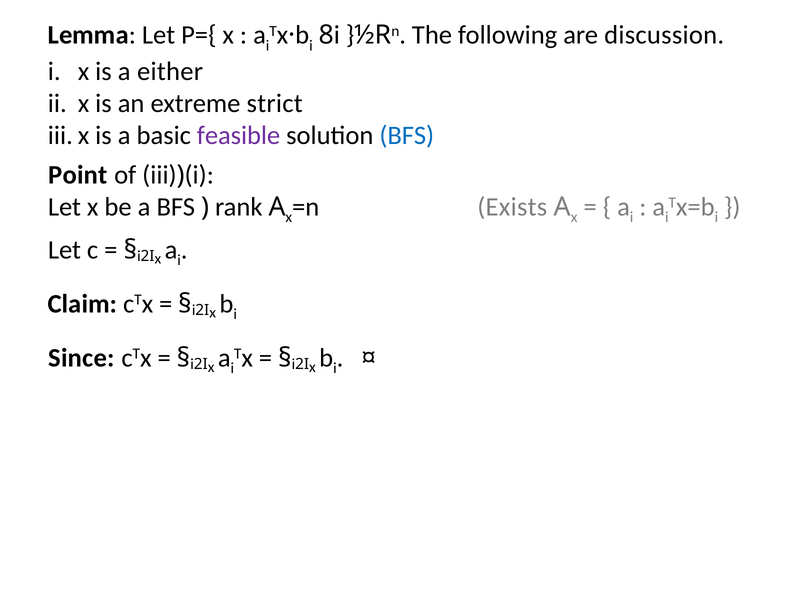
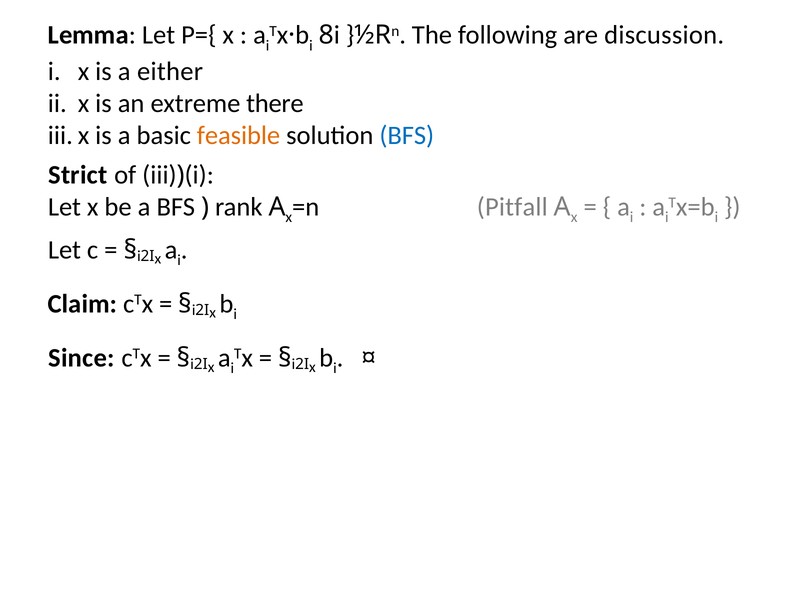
strict: strict -> there
feasible colour: purple -> orange
Point: Point -> Strict
Exists: Exists -> Pitfall
